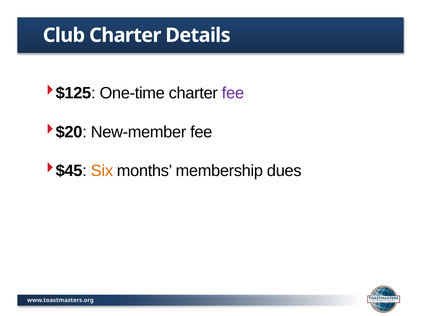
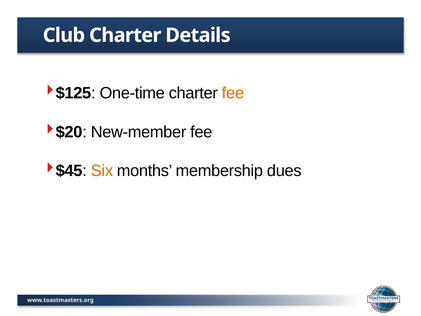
fee at (233, 93) colour: purple -> orange
